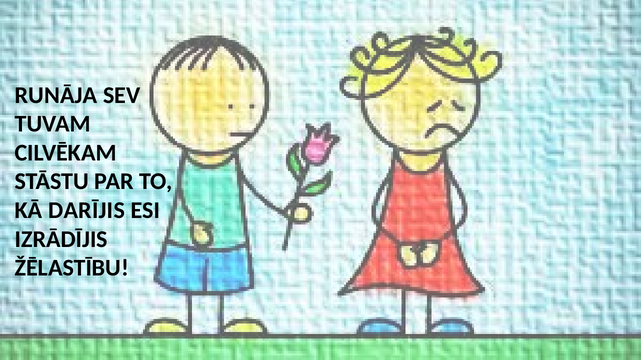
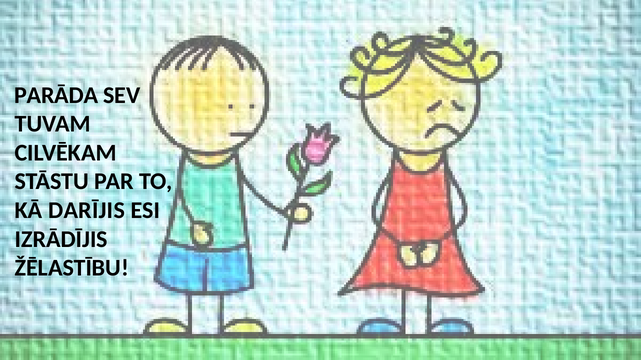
RUNĀJA: RUNĀJA -> PARĀDA
